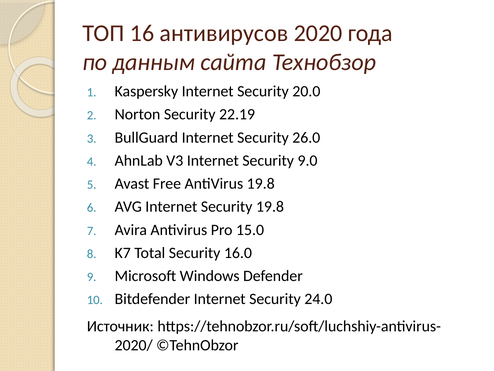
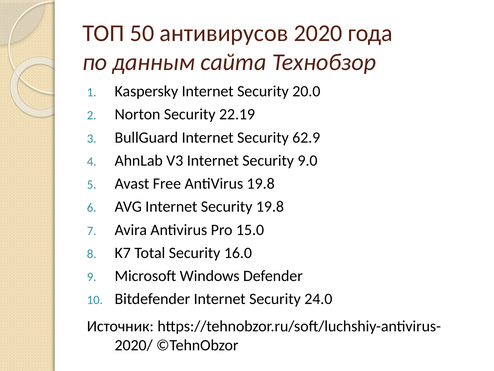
16: 16 -> 50
26.0: 26.0 -> 62.9
